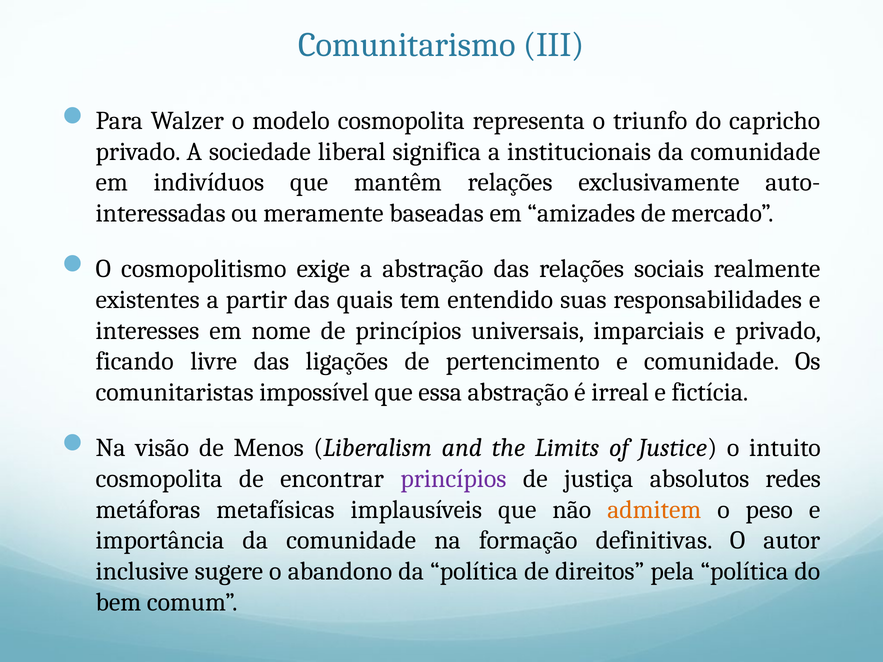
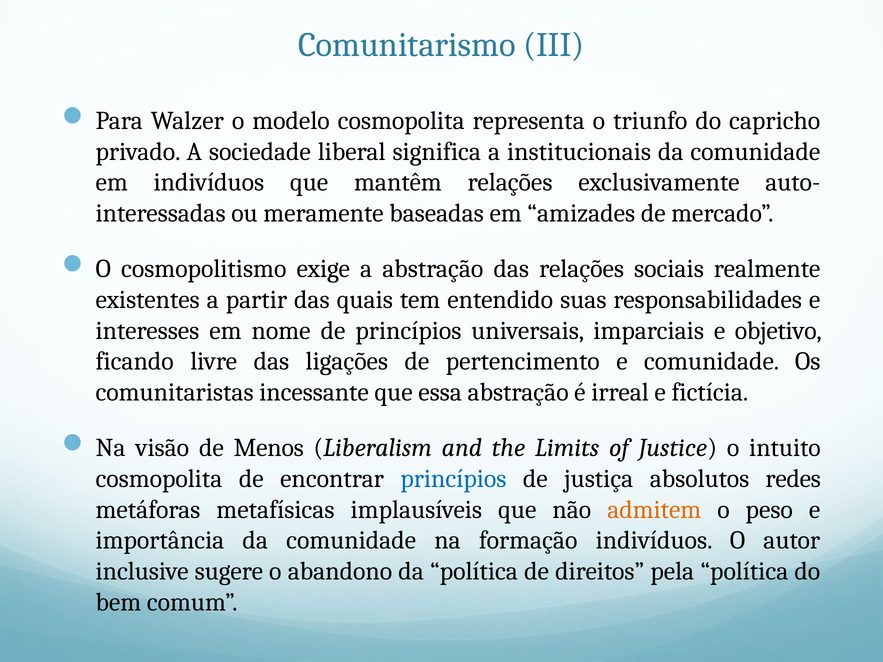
e privado: privado -> objetivo
impossível: impossível -> incessante
princípios at (453, 479) colour: purple -> blue
formação definitivas: definitivas -> indivíduos
